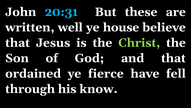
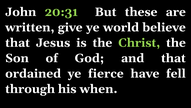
20:31 colour: light blue -> light green
well: well -> give
house: house -> world
know: know -> when
